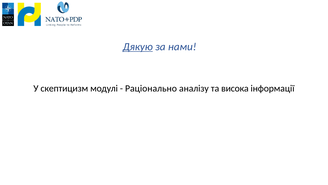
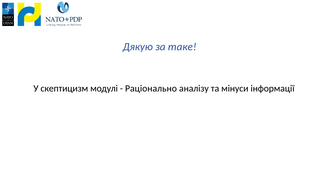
Дякую underline: present -> none
нами: нами -> таке
висока: висока -> мінуси
